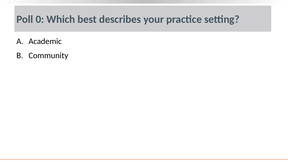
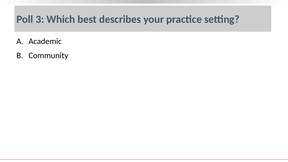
0: 0 -> 3
